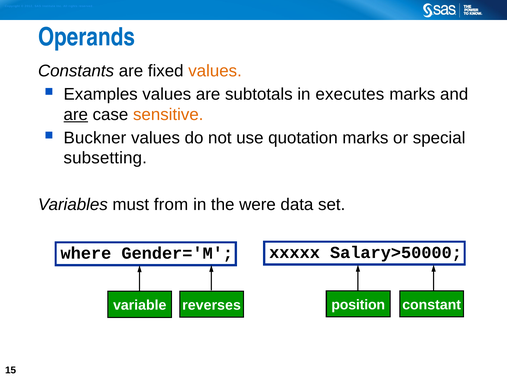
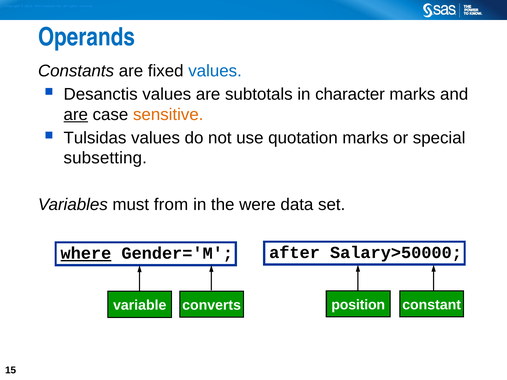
values at (215, 71) colour: orange -> blue
Examples: Examples -> Desanctis
executes: executes -> character
Buckner: Buckner -> Tulsidas
where underline: none -> present
xxxxx: xxxxx -> after
reverses: reverses -> converts
